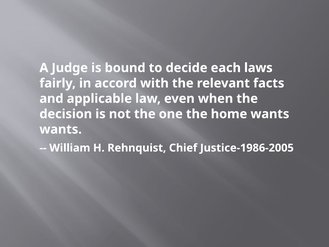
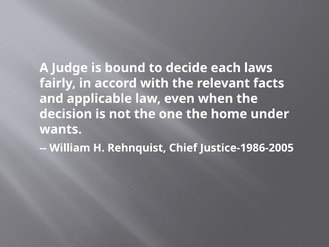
home wants: wants -> under
